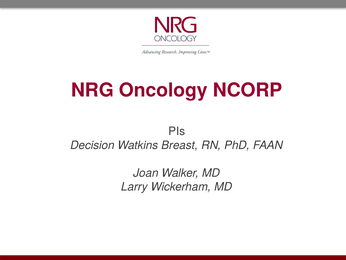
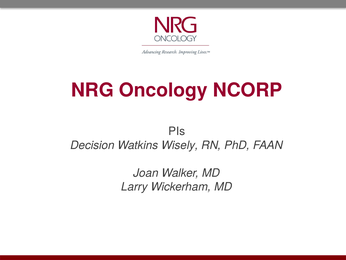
Breast: Breast -> Wisely
